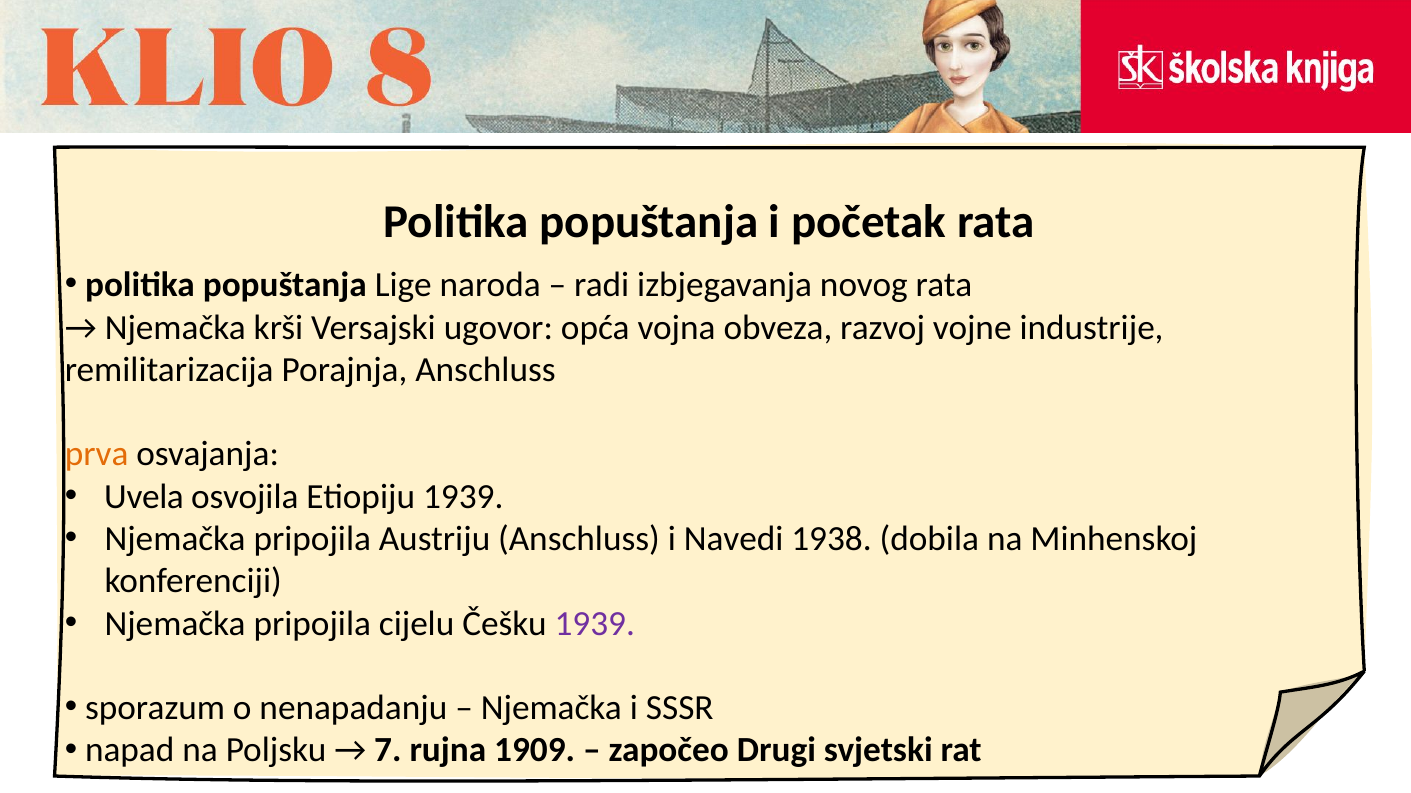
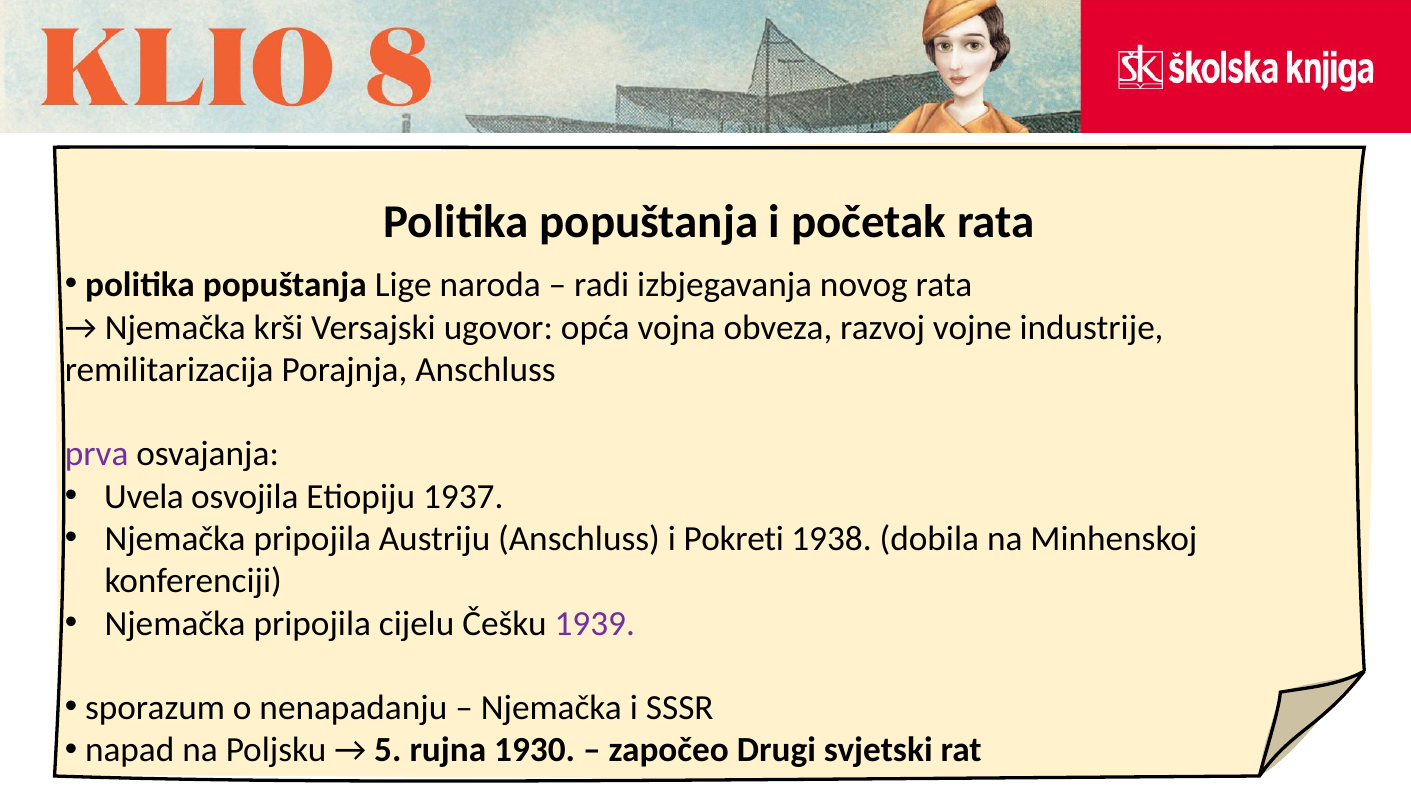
prva colour: orange -> purple
Etiopiju 1939: 1939 -> 1937
Navedi: Navedi -> Pokreti
7: 7 -> 5
1909: 1909 -> 1930
